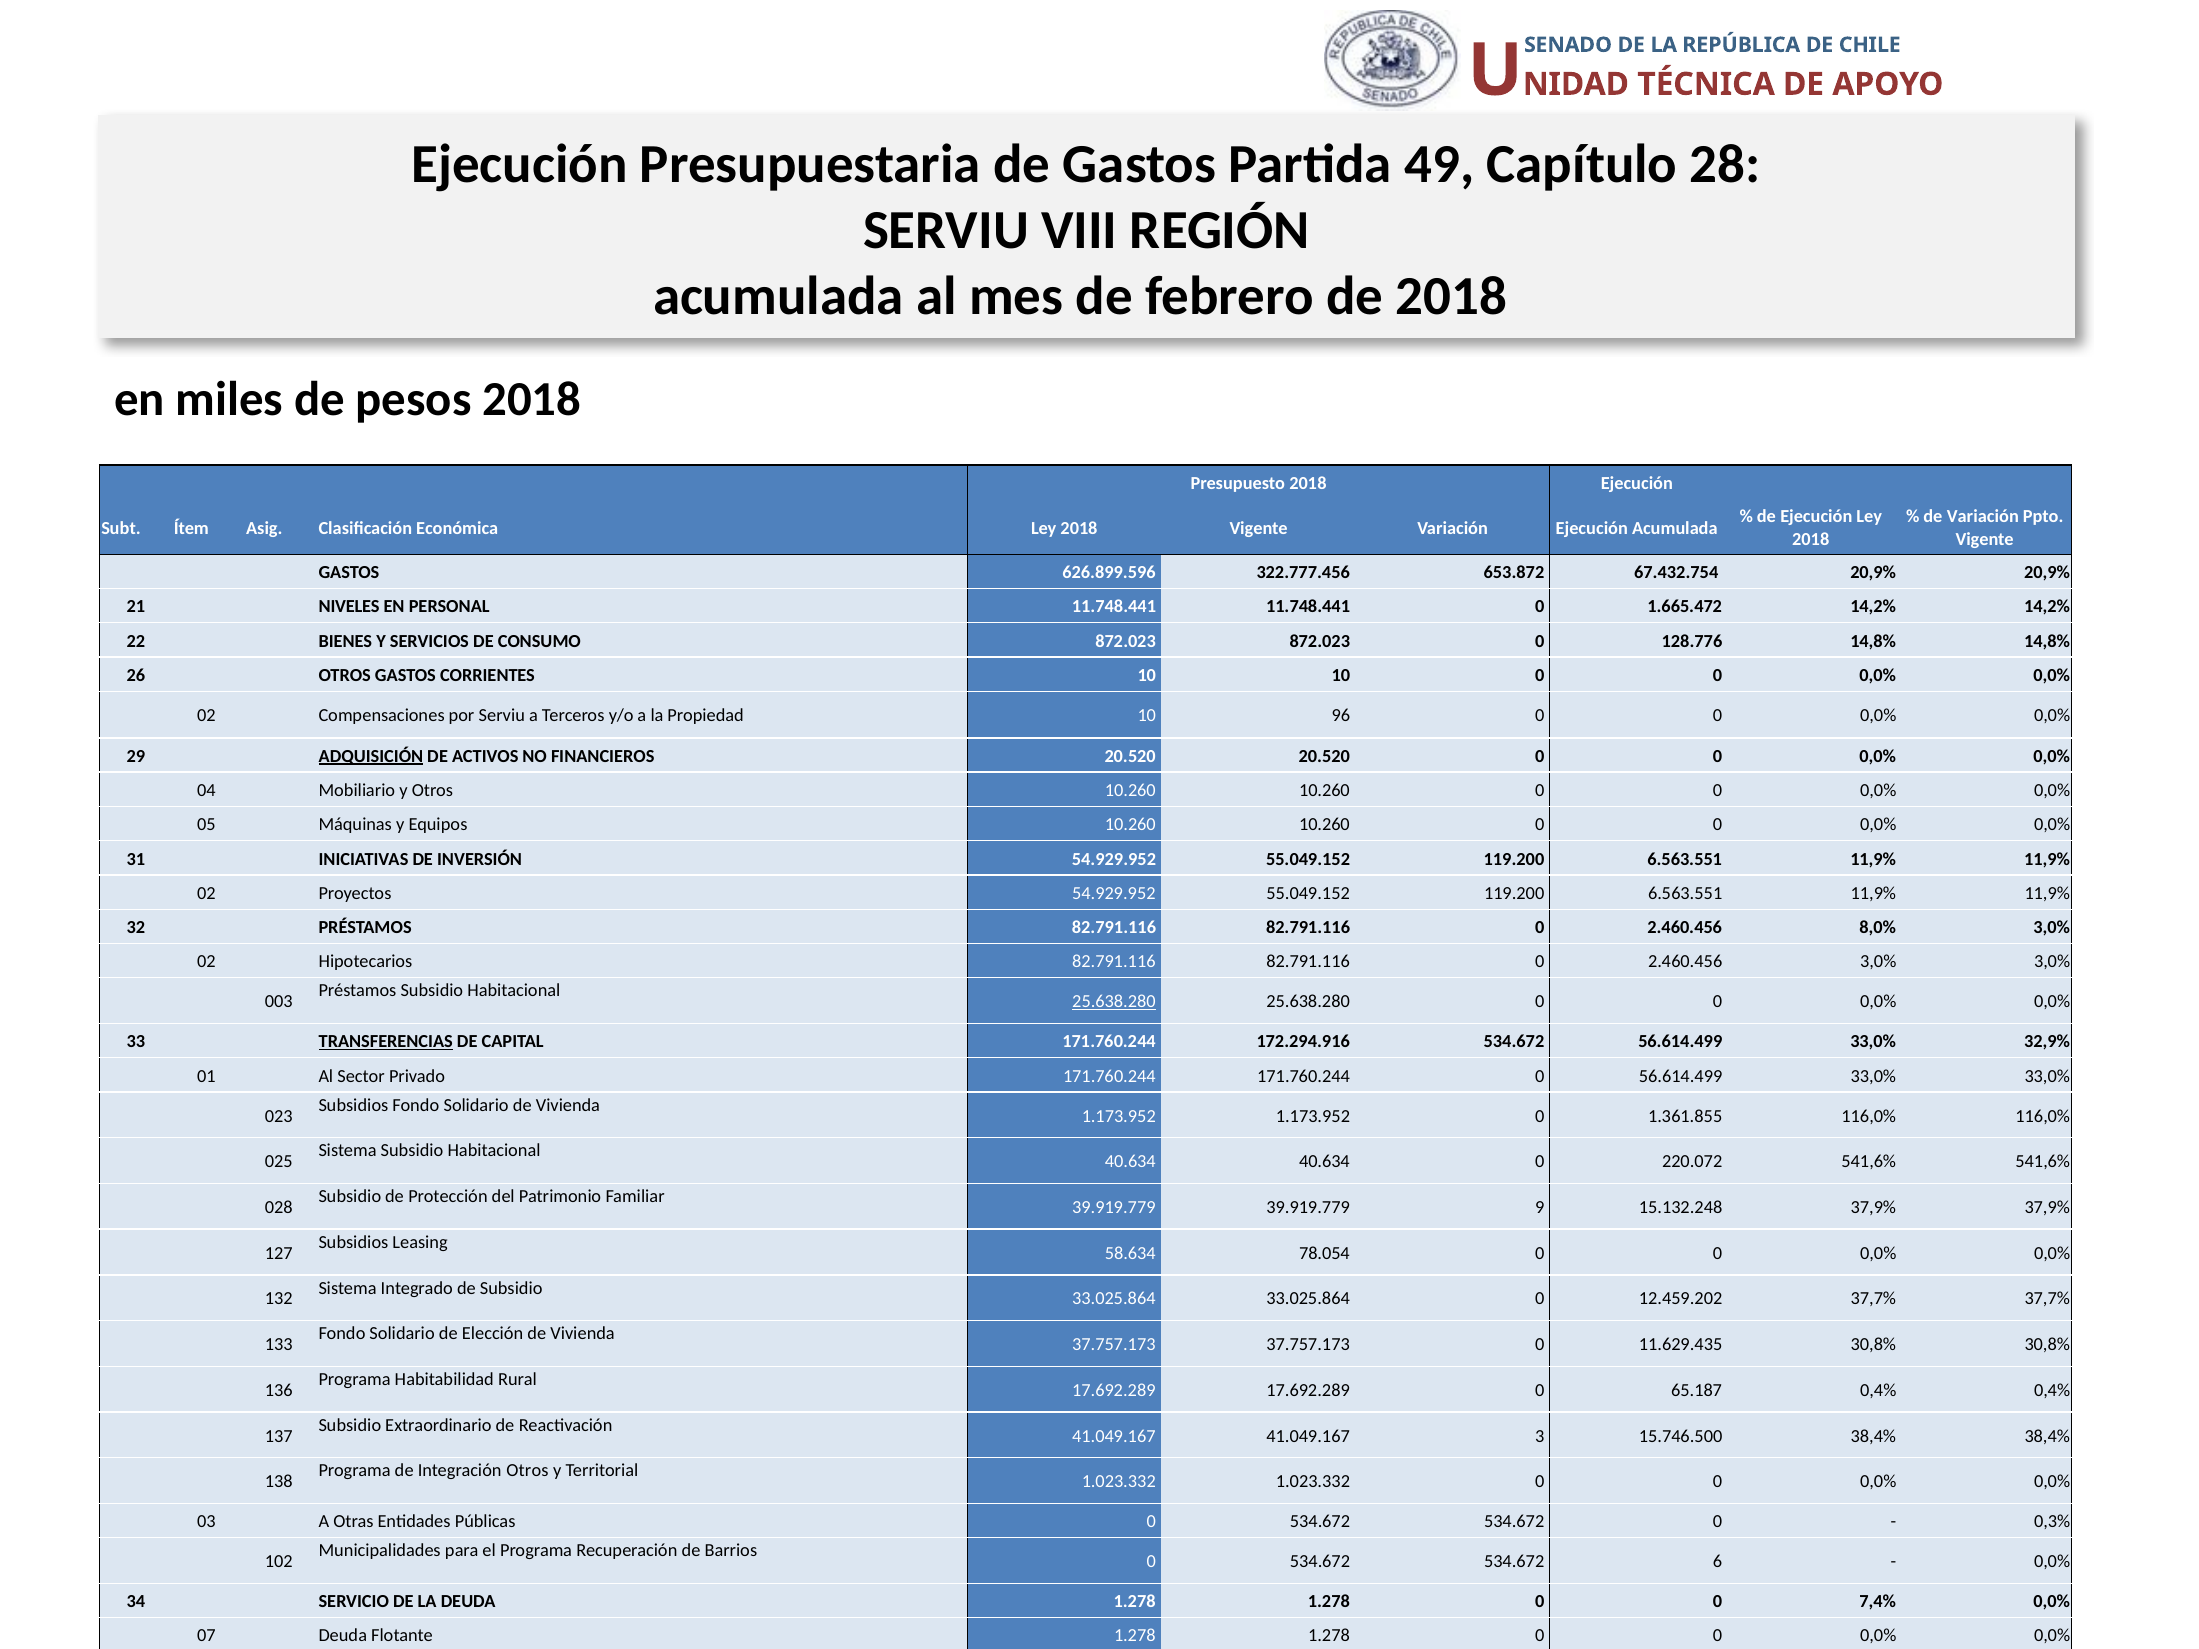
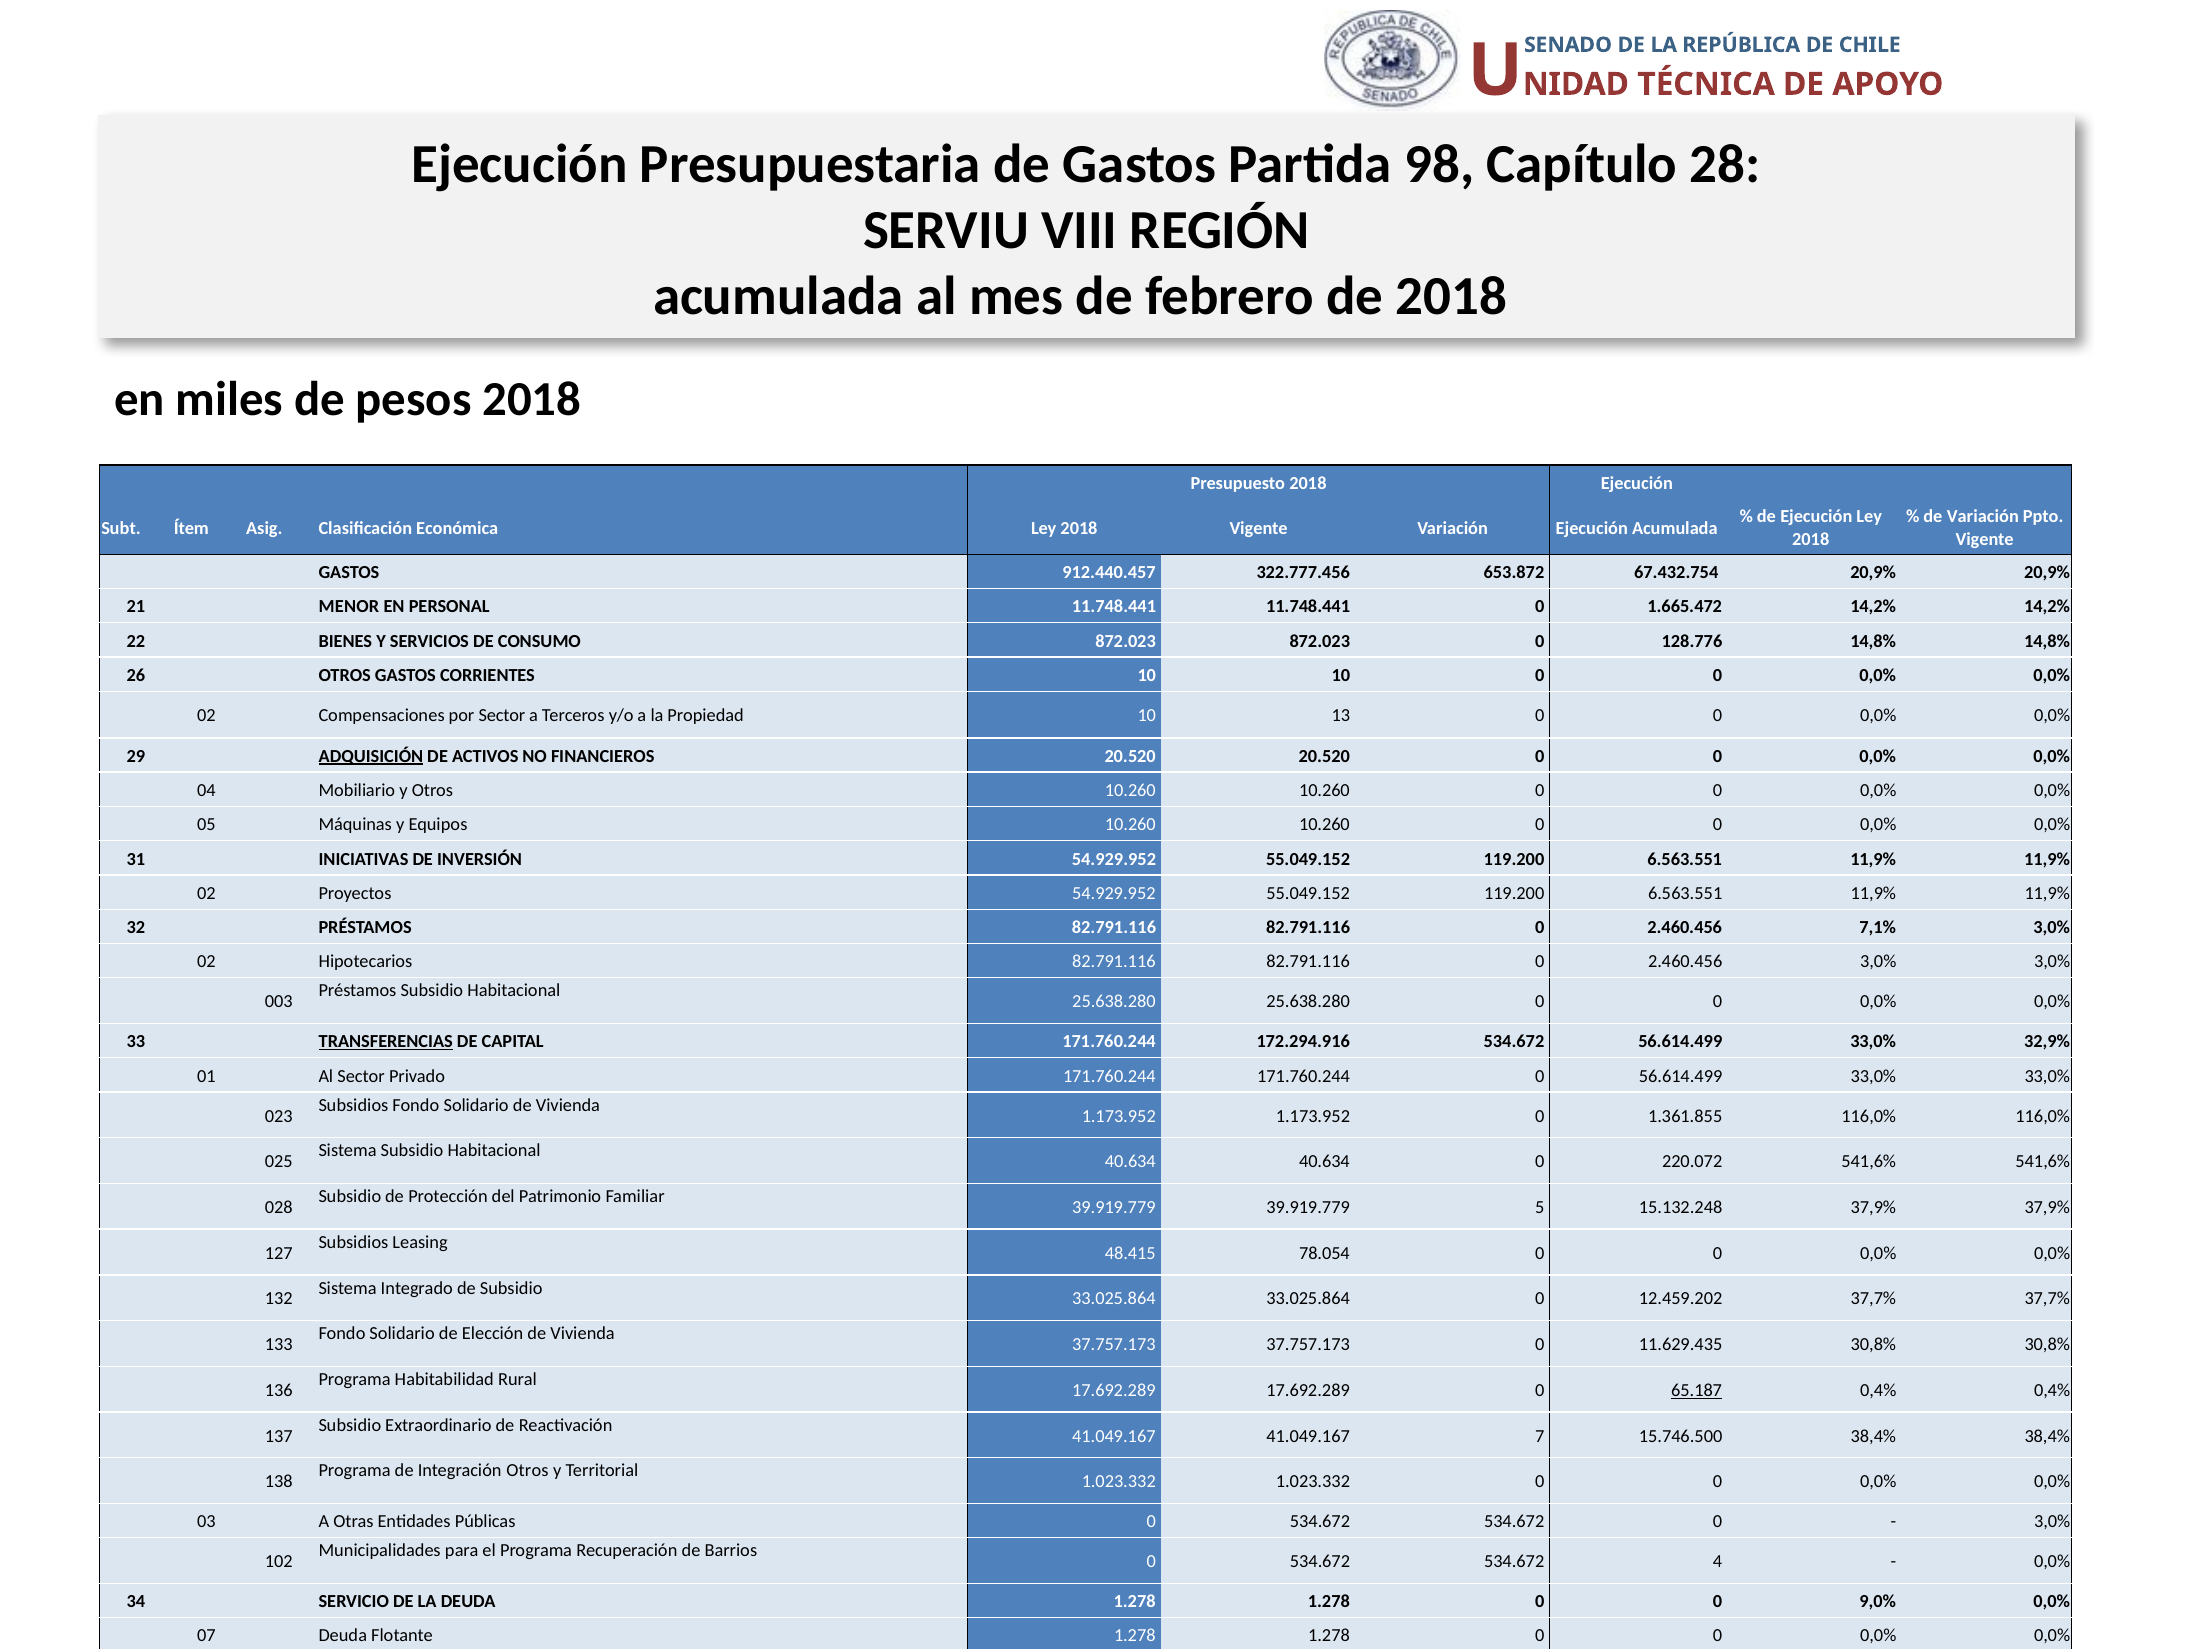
49: 49 -> 98
626.899.596: 626.899.596 -> 912.440.457
NIVELES: NIVELES -> MENOR
por Serviu: Serviu -> Sector
96: 96 -> 13
8,0%: 8,0% -> 7,1%
25.638.280 at (1114, 1002) underline: present -> none
9: 9 -> 5
58.634: 58.634 -> 48.415
65.187 underline: none -> present
3: 3 -> 7
0,3% at (2052, 1522): 0,3% -> 3,0%
6: 6 -> 4
7,4%: 7,4% -> 9,0%
